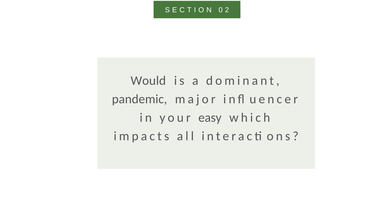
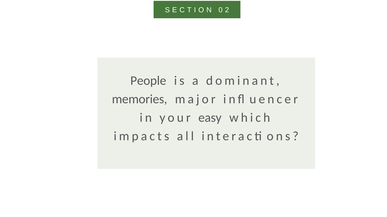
Would: Would -> People
pandemic: pandemic -> memories
